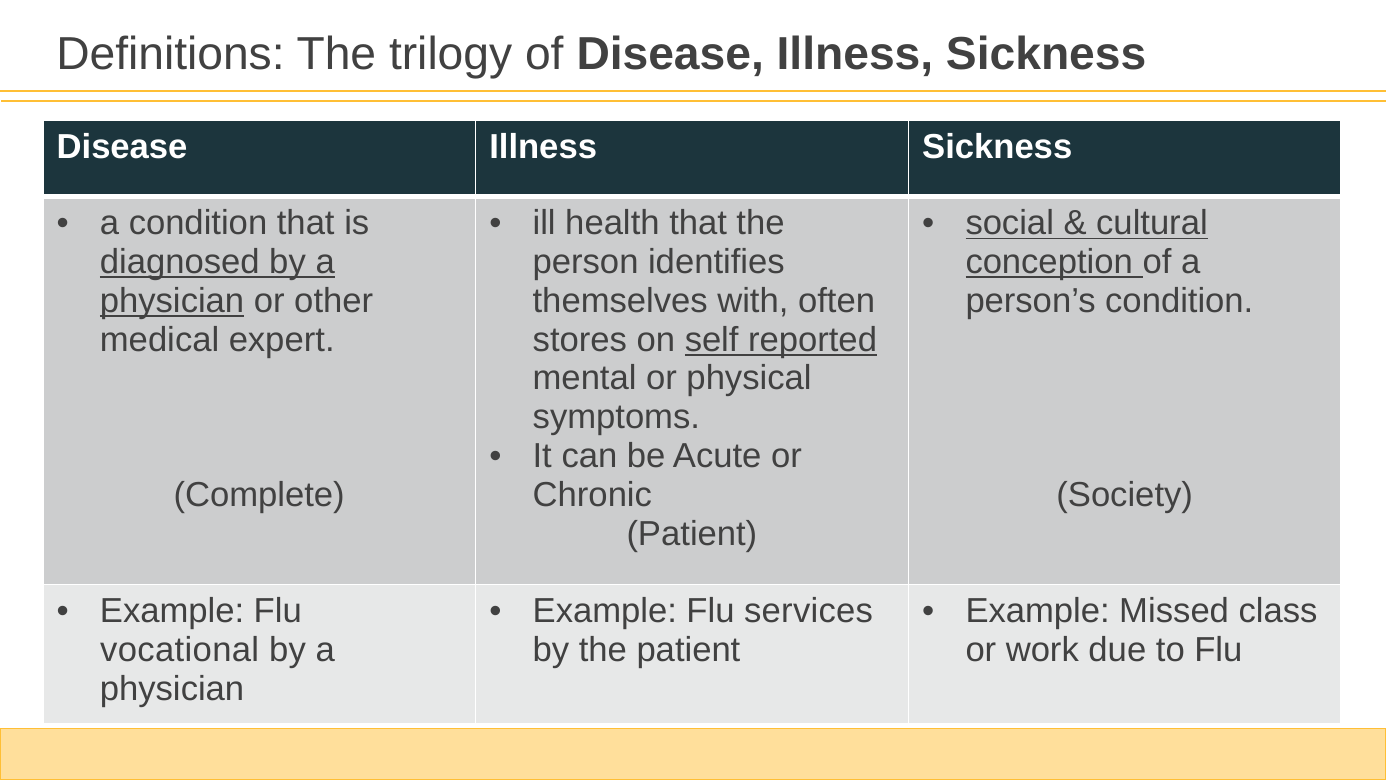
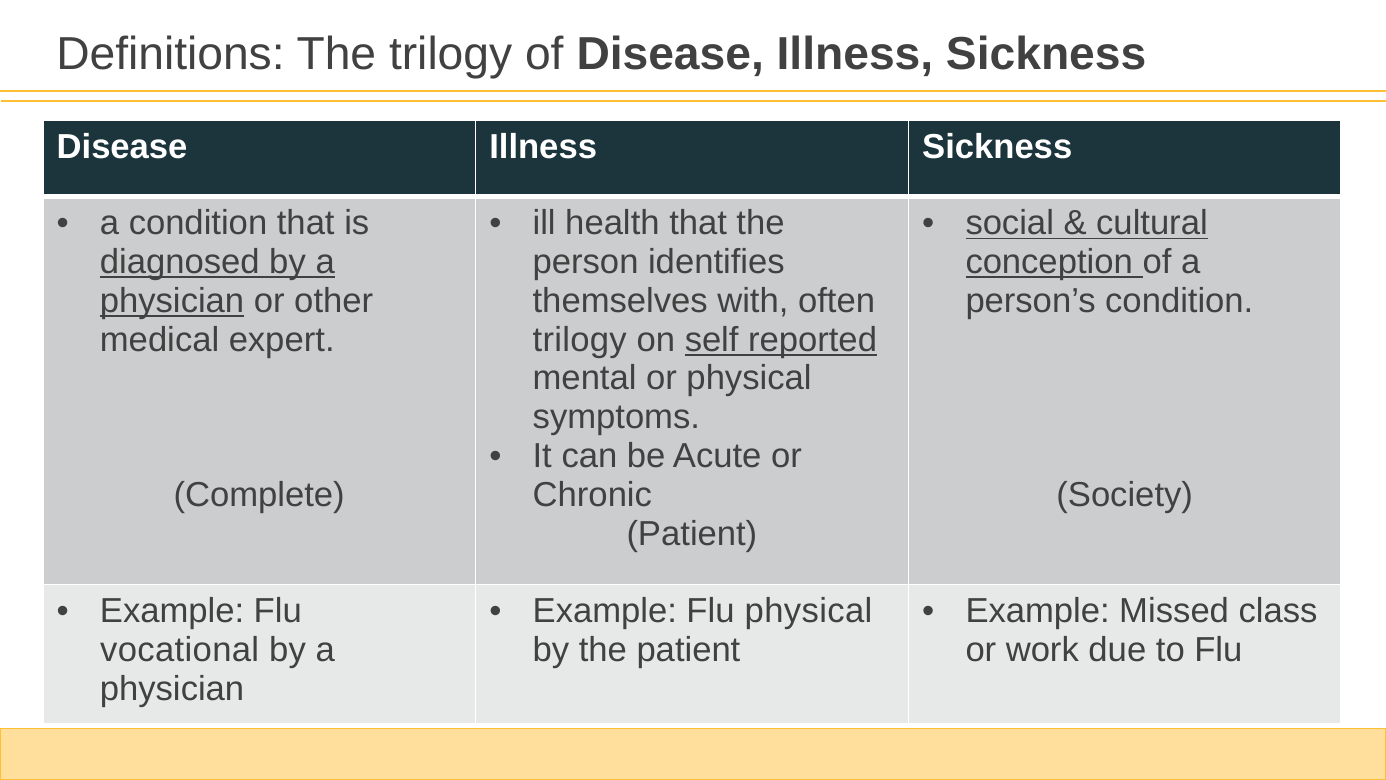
stores at (580, 339): stores -> trilogy
Flu services: services -> physical
